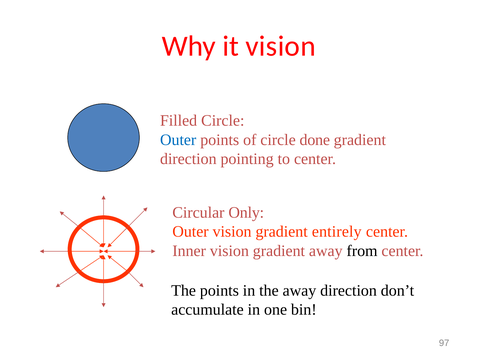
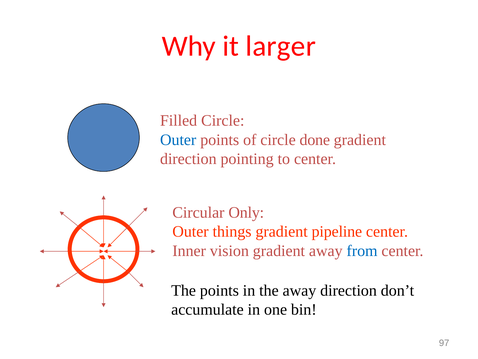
it vision: vision -> larger
Outer vision: vision -> things
entirely: entirely -> pipeline
from colour: black -> blue
